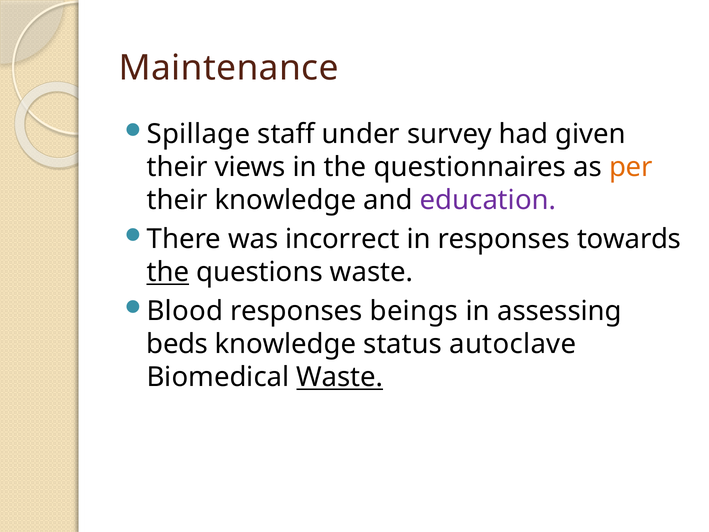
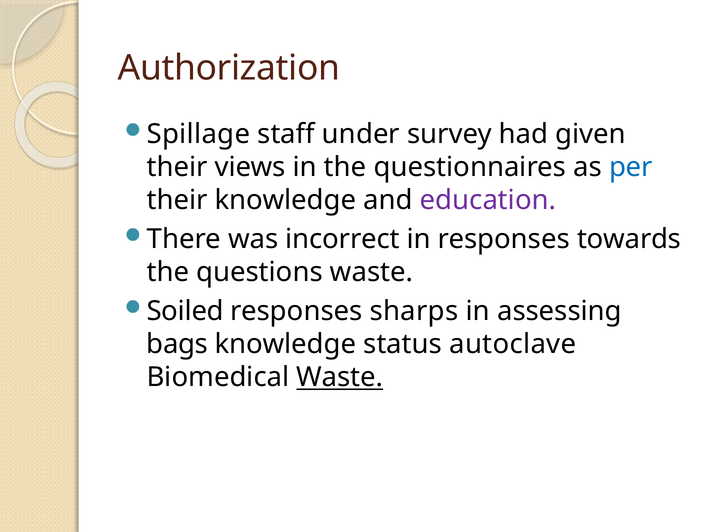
Maintenance: Maintenance -> Authorization
per colour: orange -> blue
the at (168, 272) underline: present -> none
Blood: Blood -> Soiled
beings: beings -> sharps
beds: beds -> bags
